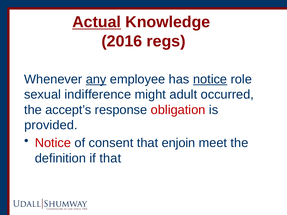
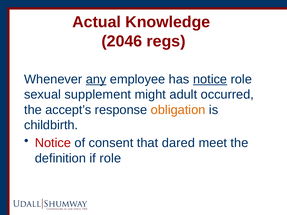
Actual underline: present -> none
2016: 2016 -> 2046
indifference: indifference -> supplement
obligation colour: red -> orange
provided: provided -> childbirth
enjoin: enjoin -> dared
if that: that -> role
